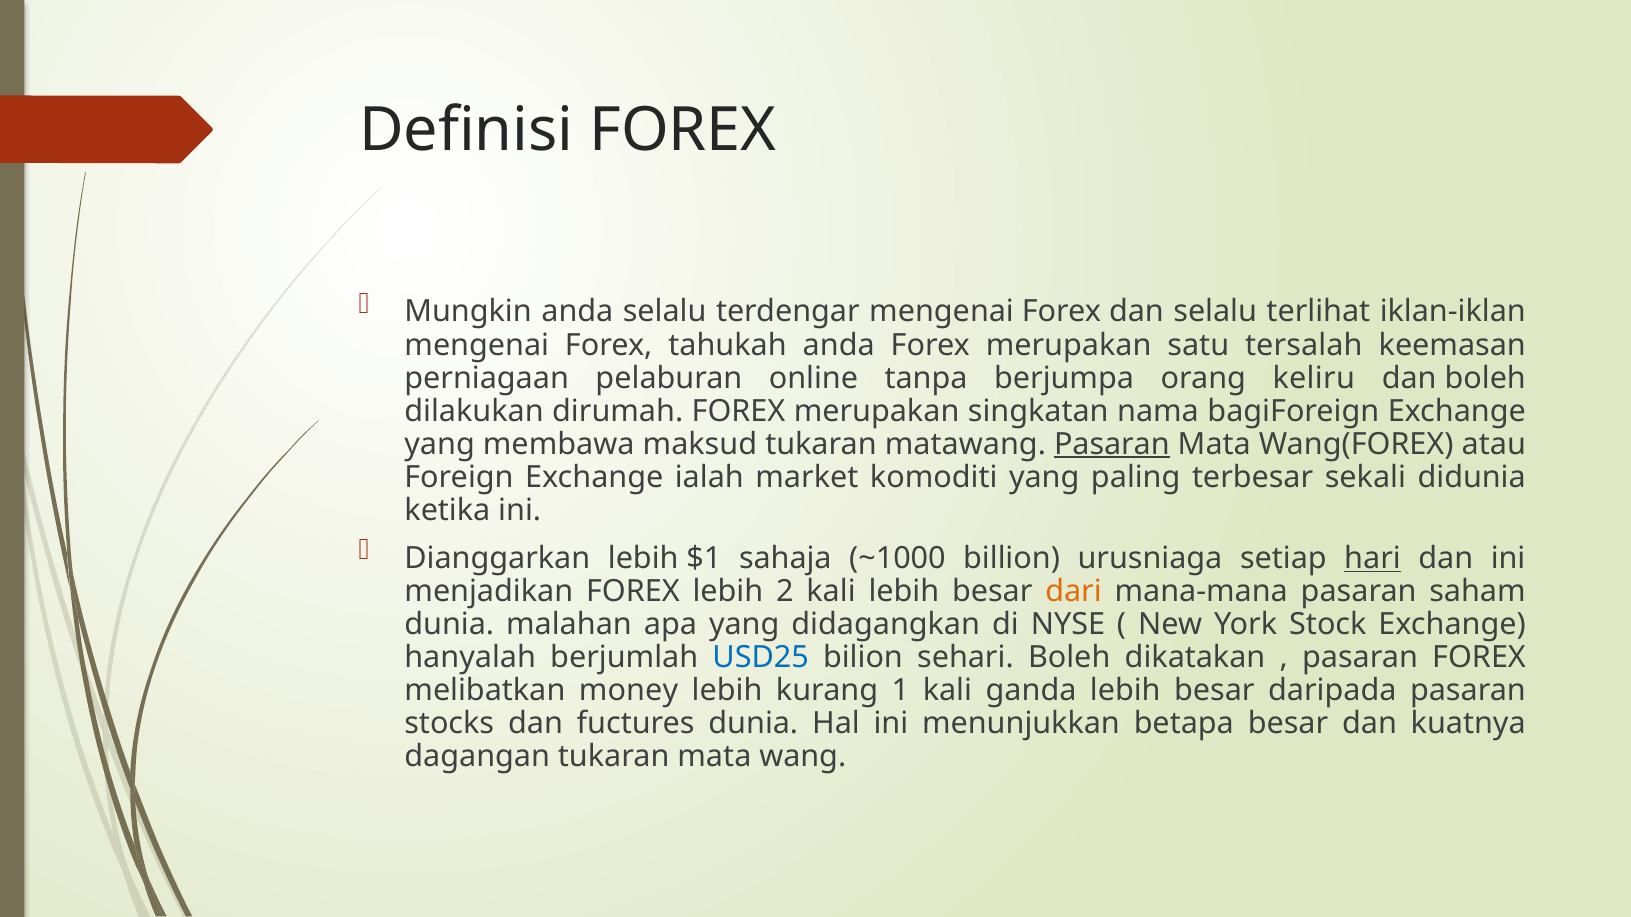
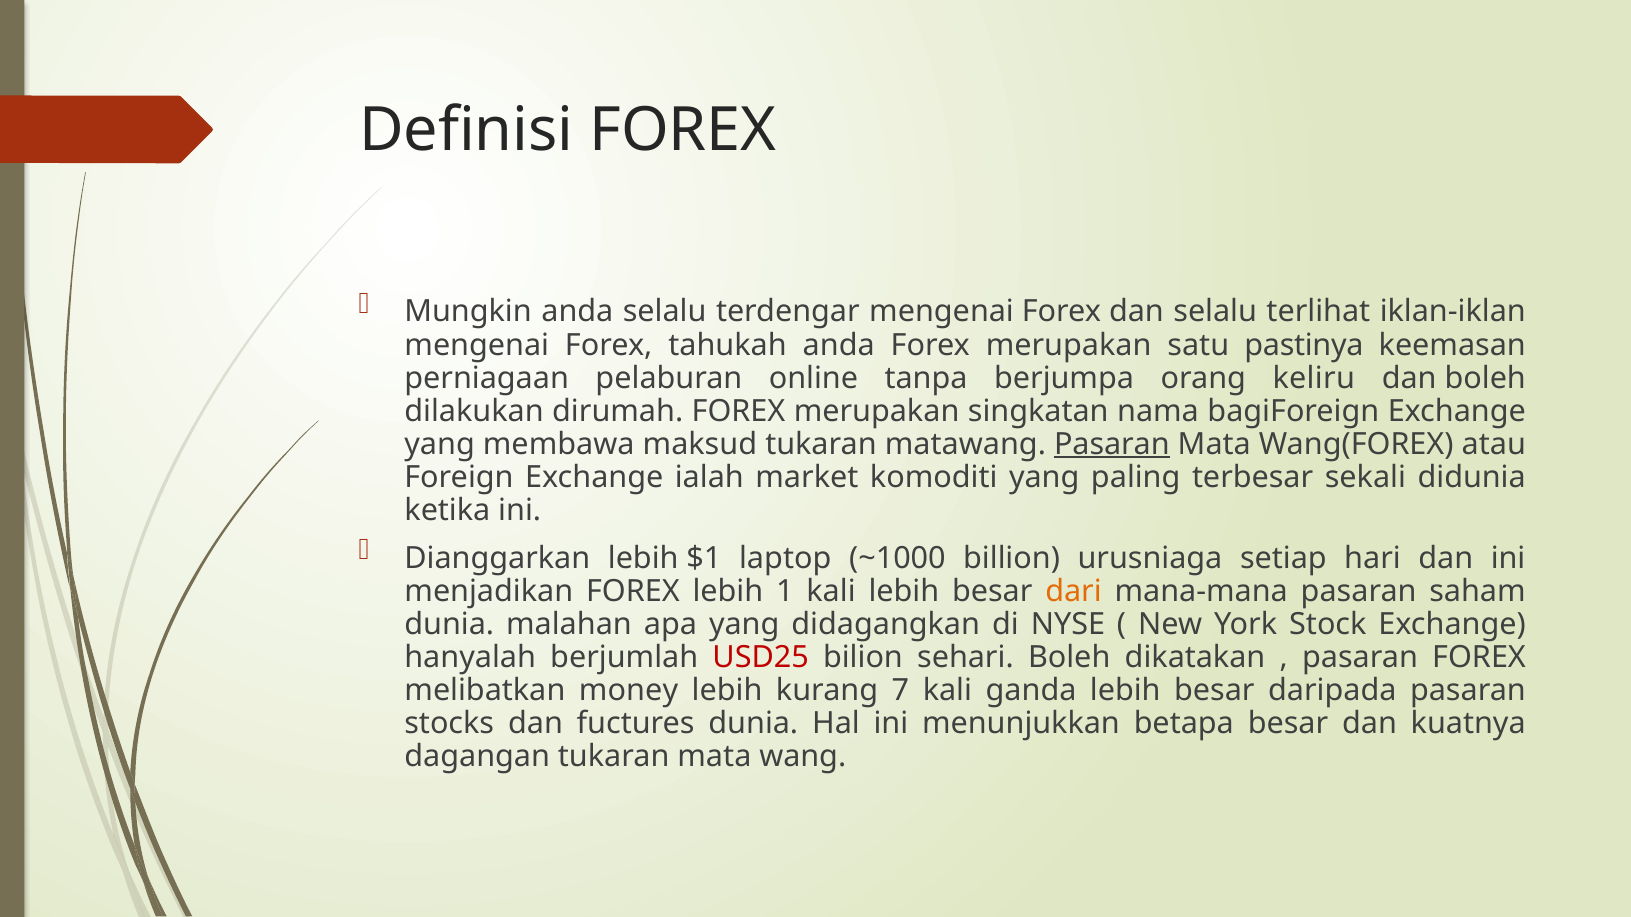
tersalah: tersalah -> pastinya
sahaja: sahaja -> laptop
hari underline: present -> none
2: 2 -> 1
USD25 colour: blue -> red
1: 1 -> 7
